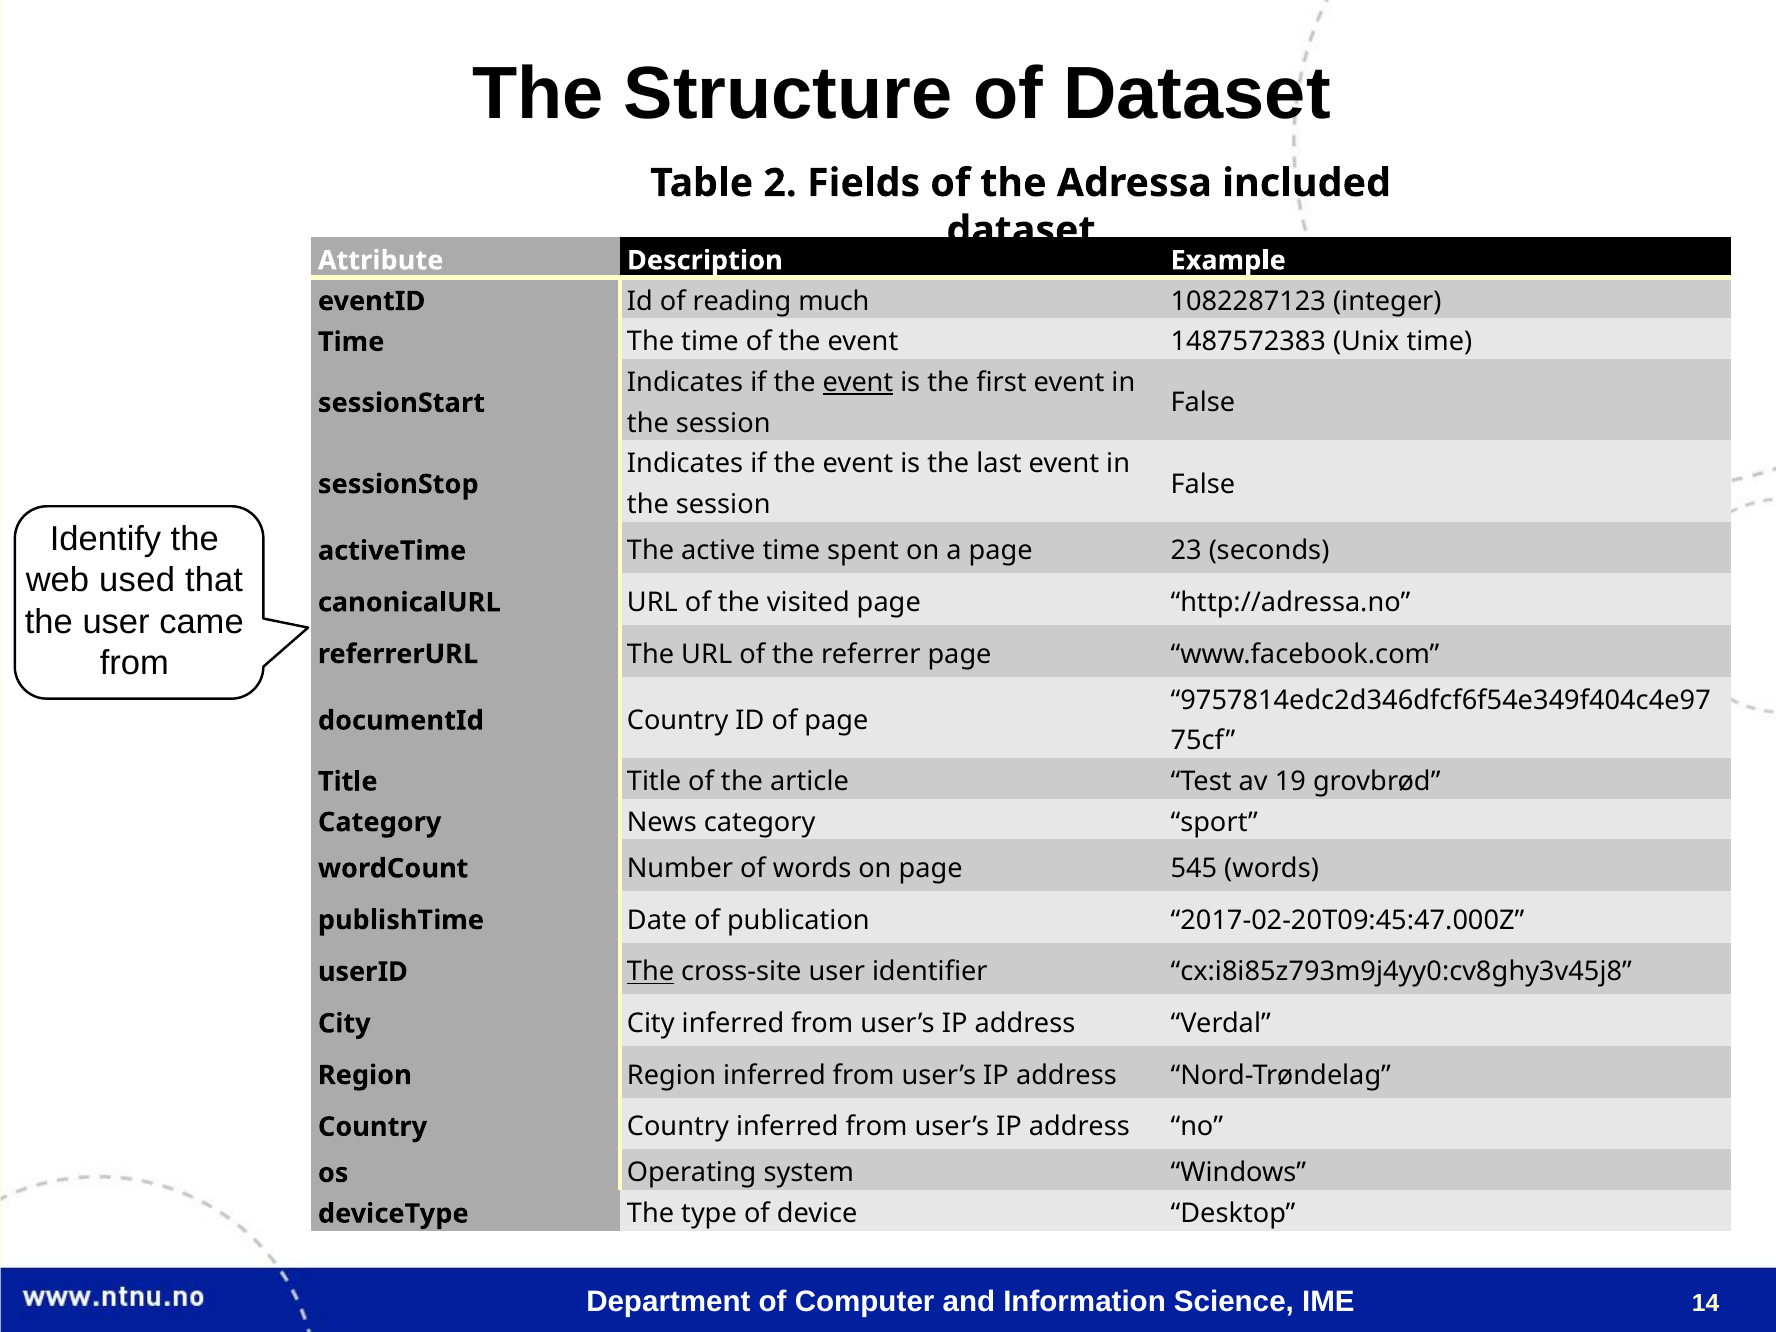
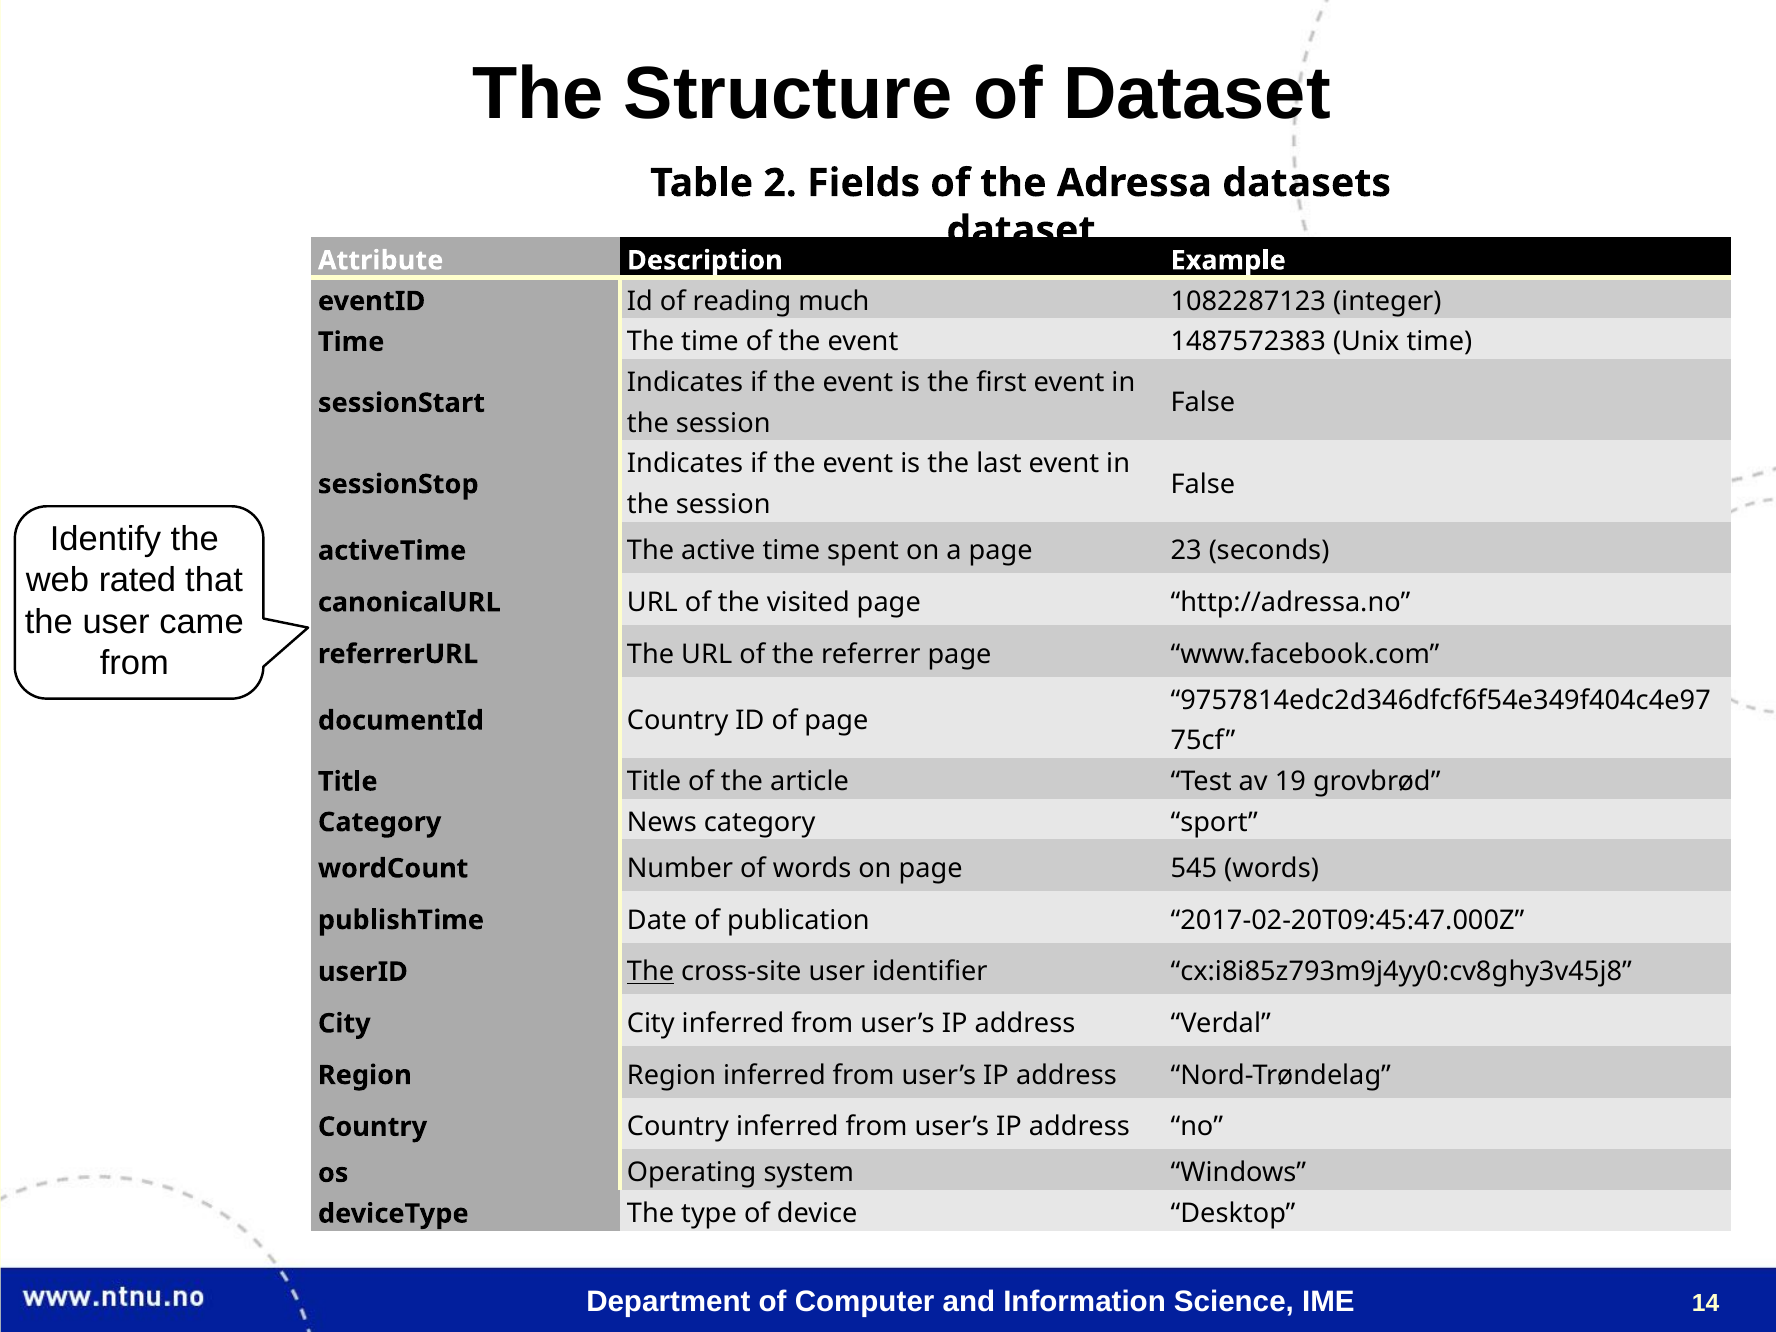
included: included -> datasets
event at (858, 383) underline: present -> none
used: used -> rated
